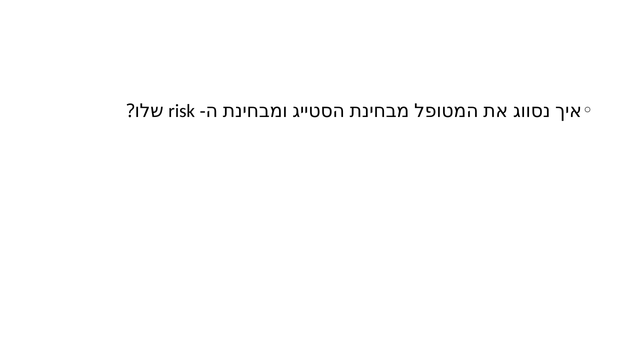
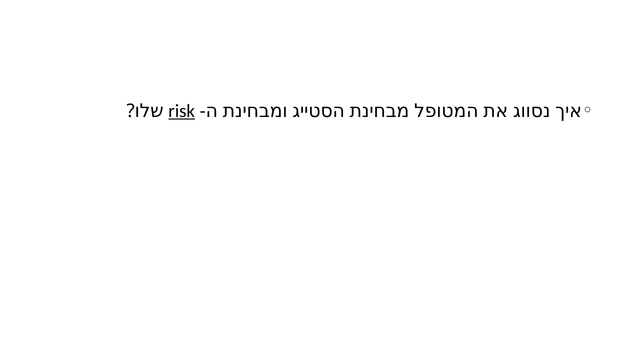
risk underline: none -> present
